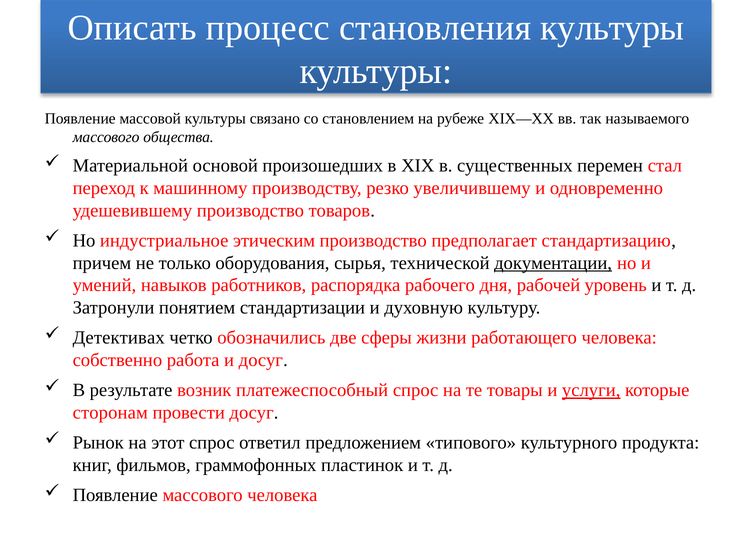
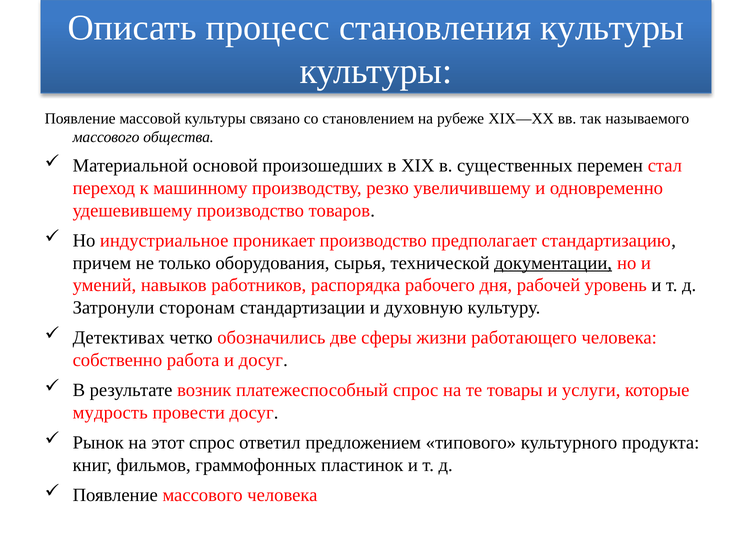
этическим: этическим -> проникает
понятием: понятием -> сторонам
услуги underline: present -> none
сторонам: сторонам -> мудрость
